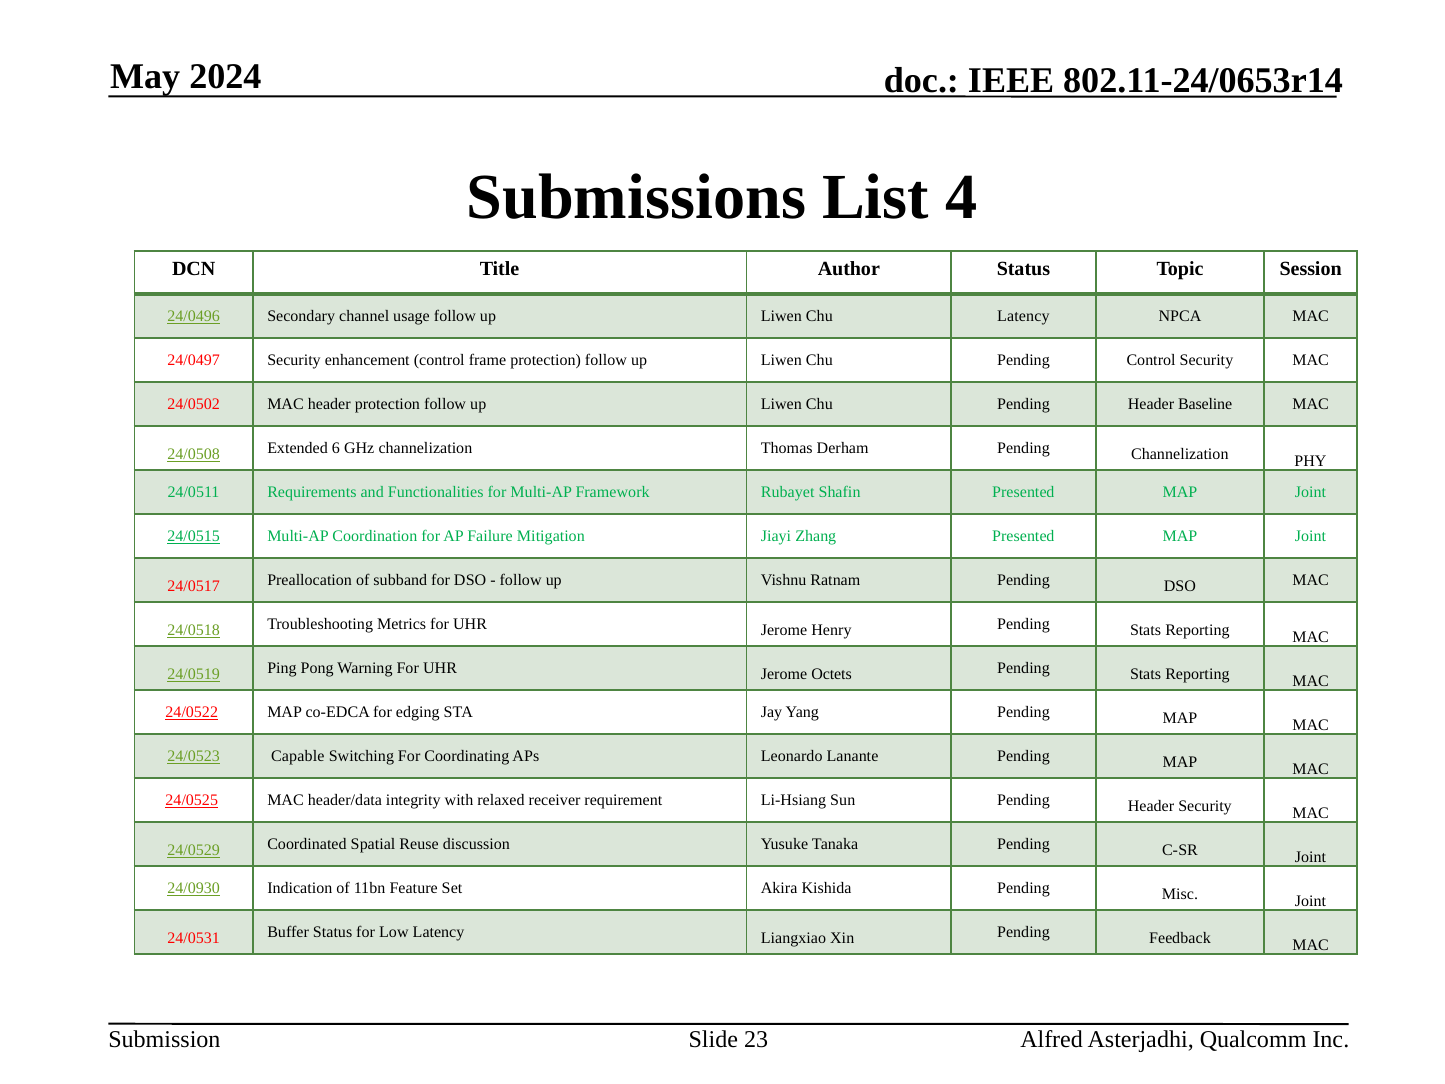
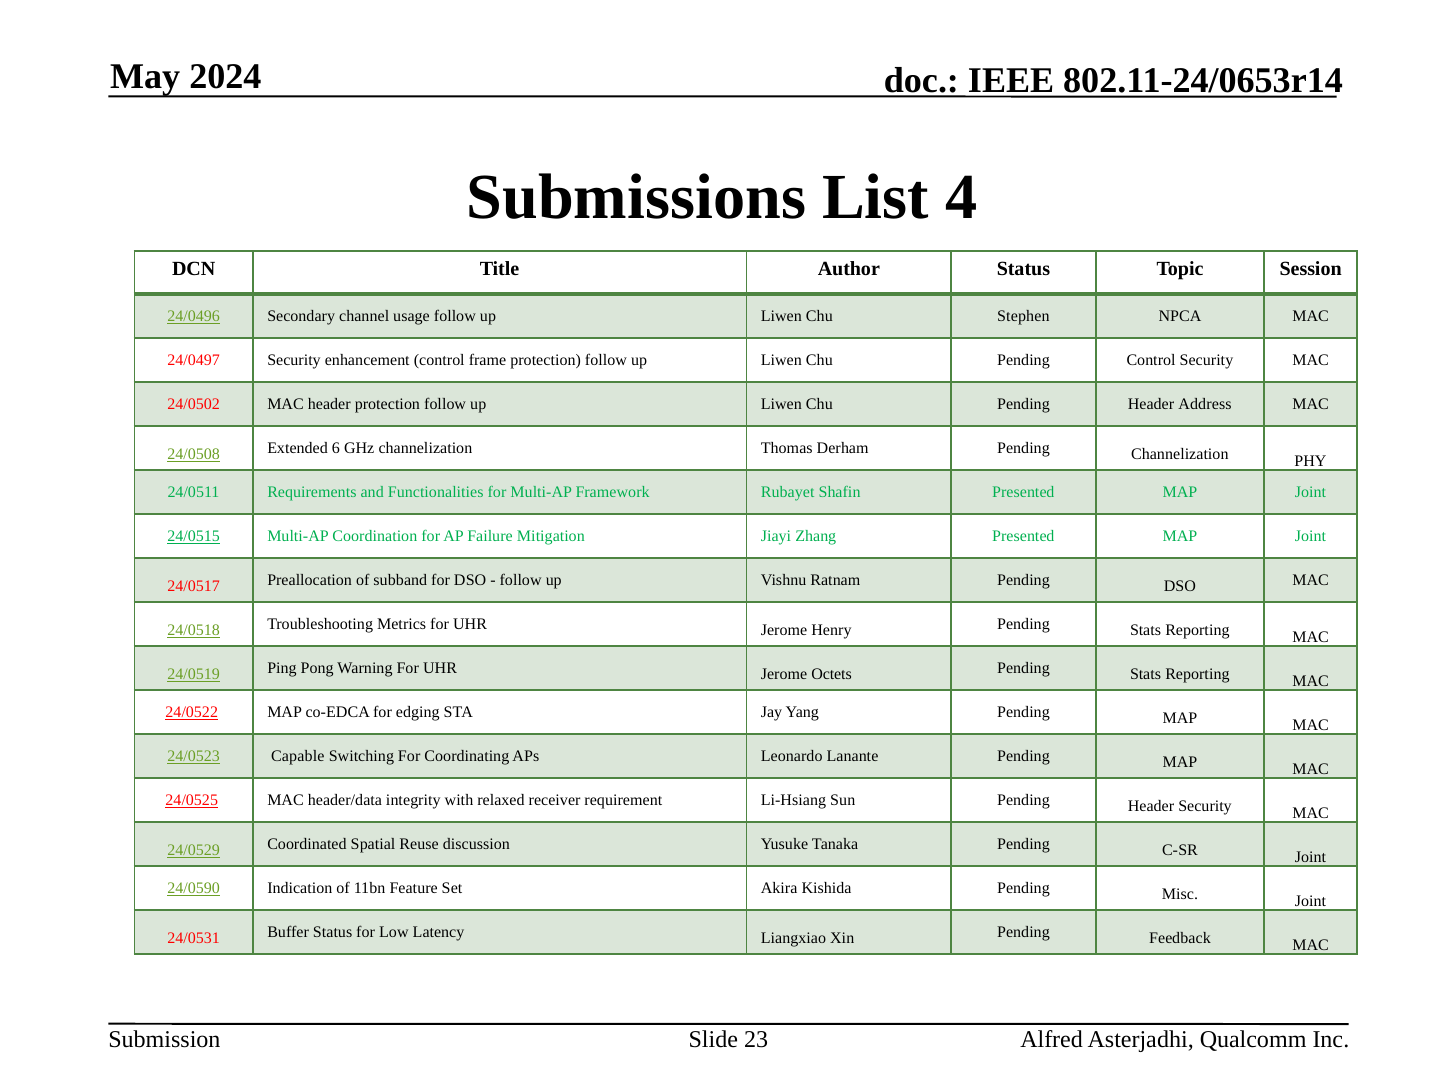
Chu Latency: Latency -> Stephen
Baseline: Baseline -> Address
24/0930: 24/0930 -> 24/0590
